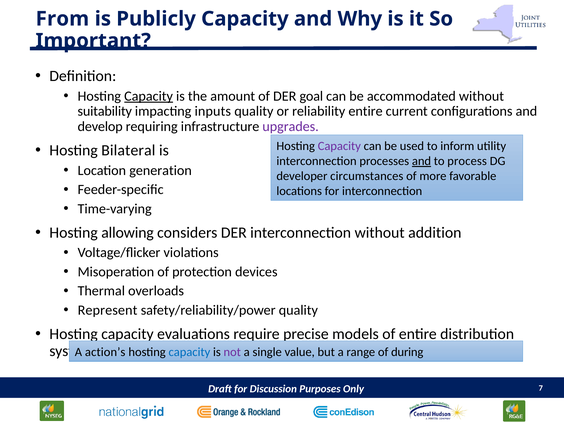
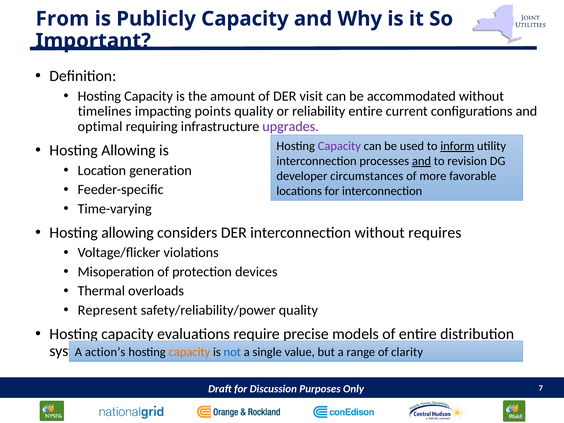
Capacity at (149, 96) underline: present -> none
goal: goal -> visit
suitability: suitability -> timelines
inputs: inputs -> points
develop: develop -> optimal
inform underline: none -> present
Bilateral at (128, 150): Bilateral -> Allowing
process: process -> revision
addition: addition -> requires
capacity at (189, 352) colour: blue -> orange
not colour: purple -> blue
during: during -> clarity
